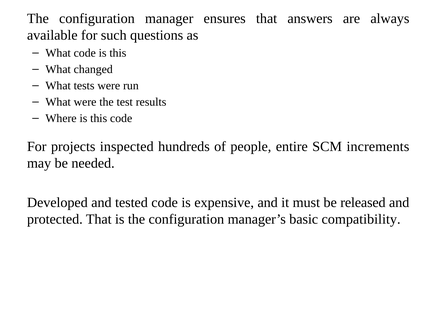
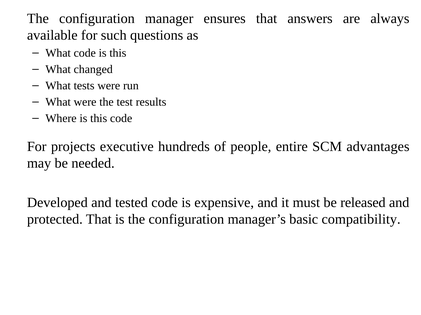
inspected: inspected -> executive
increments: increments -> advantages
